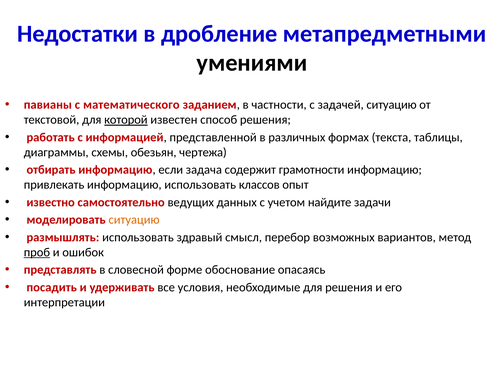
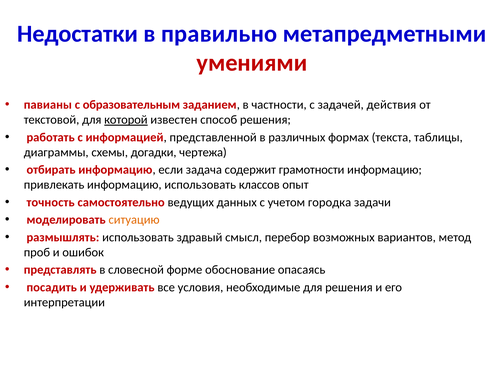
дробление: дробление -> правильно
умениями colour: black -> red
математического: математического -> образовательным
задачей ситуацию: ситуацию -> действия
обезьян: обезьян -> догадки
известно: известно -> точность
найдите: найдите -> городка
проб underline: present -> none
